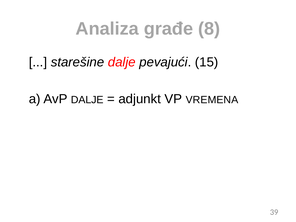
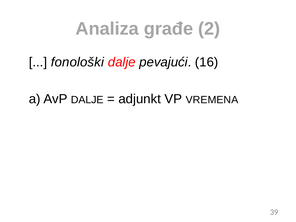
8: 8 -> 2
starešine: starešine -> fonološki
15: 15 -> 16
